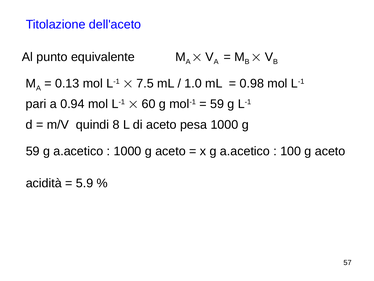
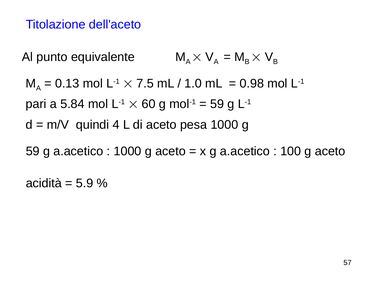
0.94: 0.94 -> 5.84
8: 8 -> 4
